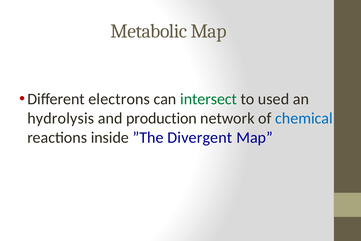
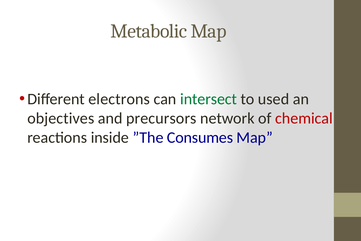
hydrolysis: hydrolysis -> objectives
production: production -> precursors
chemical colour: blue -> red
Divergent: Divergent -> Consumes
